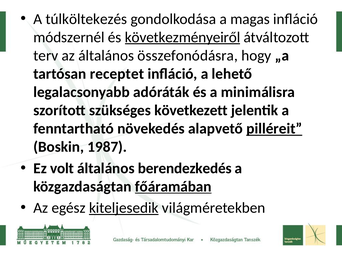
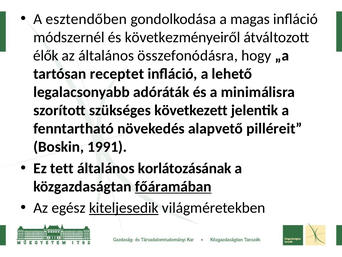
túlköltekezés: túlköltekezés -> esztendőben
következményeiről underline: present -> none
terv: terv -> élők
pilléreit underline: present -> none
1987: 1987 -> 1991
volt: volt -> tett
berendezkedés: berendezkedés -> korlátozásának
